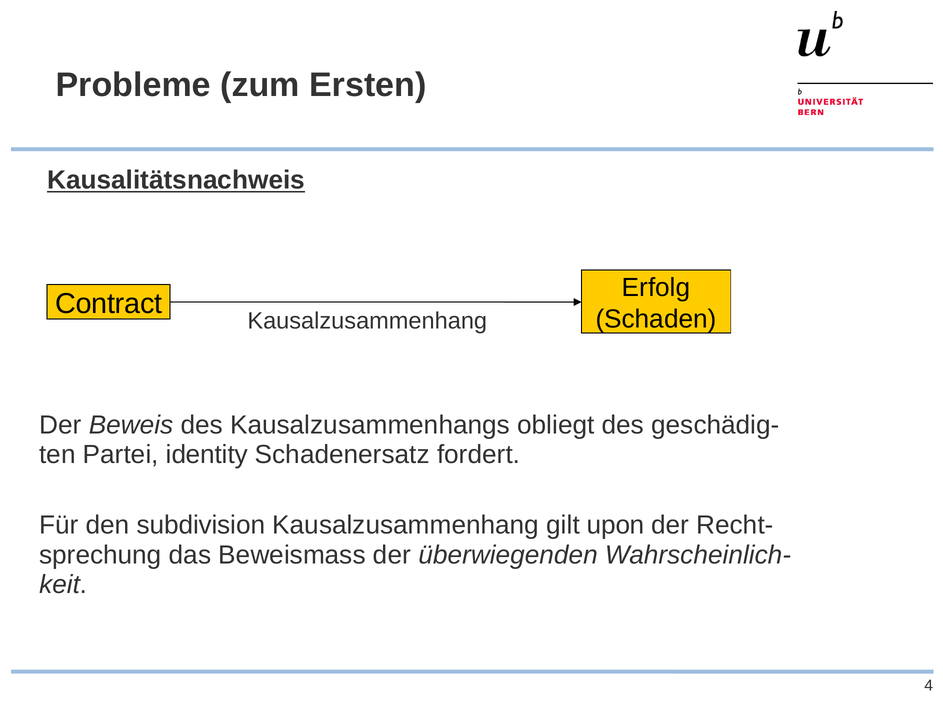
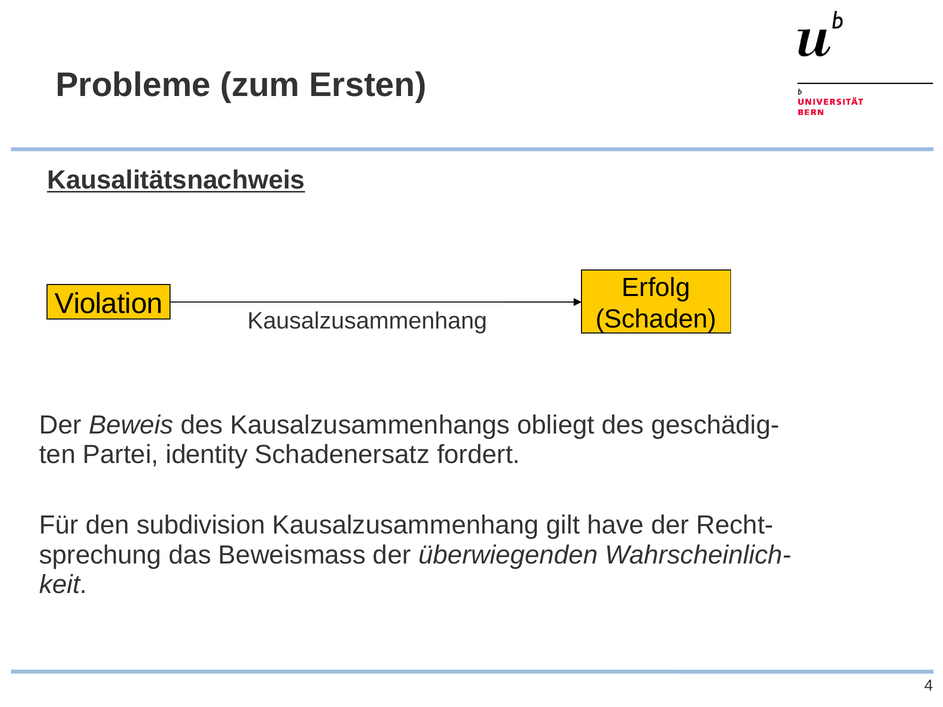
Contract: Contract -> Violation
upon: upon -> have
